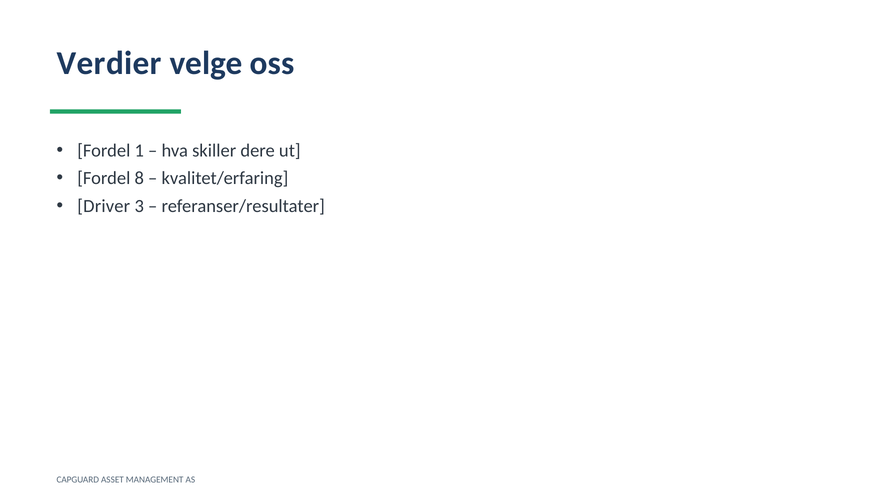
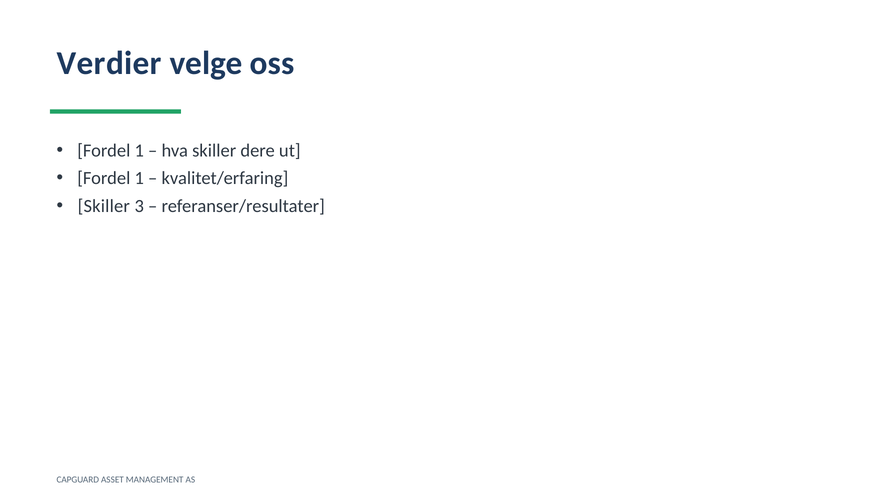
8 at (139, 178): 8 -> 1
Driver at (104, 206): Driver -> Skiller
